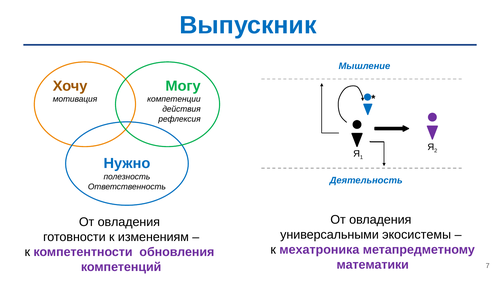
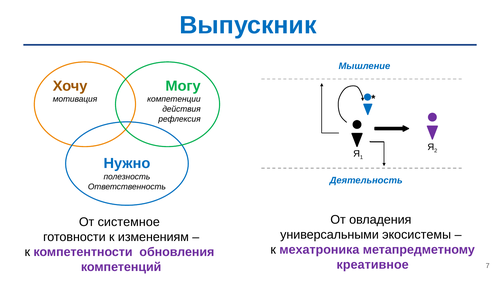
овладения at (129, 222): овладения -> системное
математики: математики -> креативное
